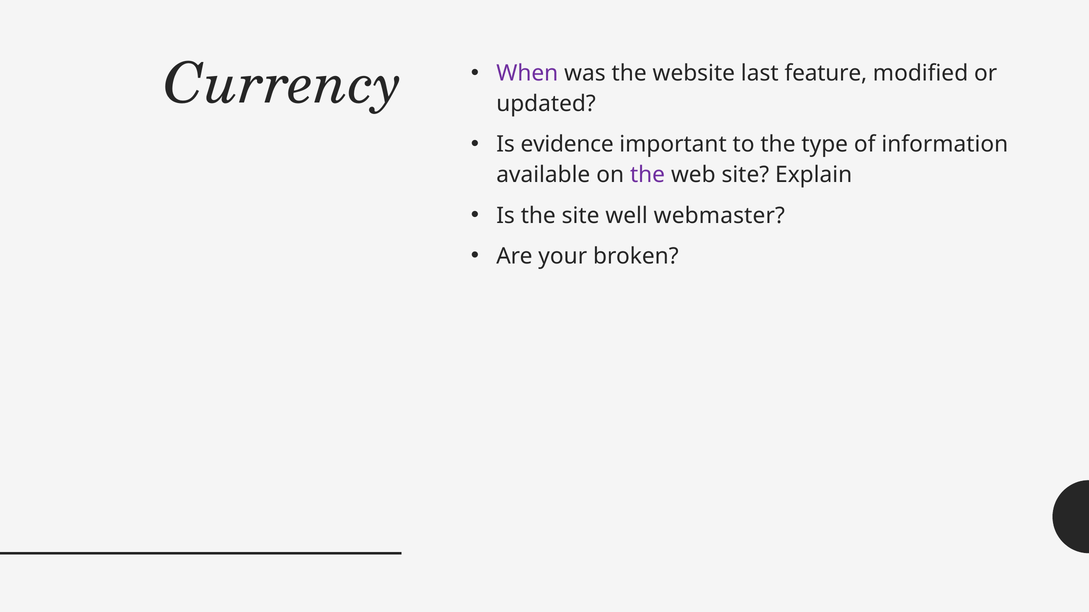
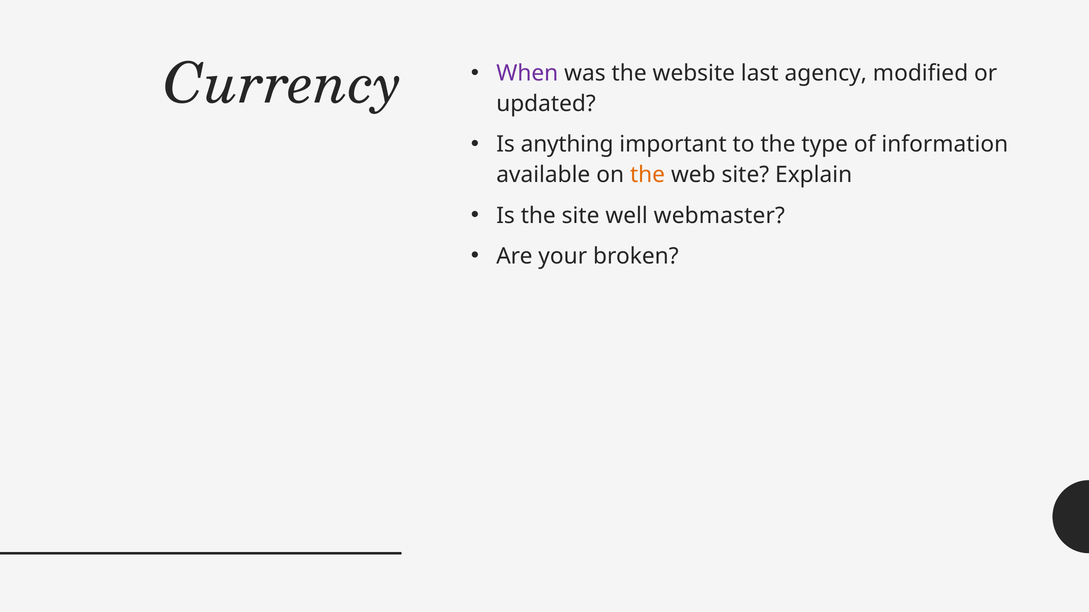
feature: feature -> agency
evidence: evidence -> anything
the at (648, 175) colour: purple -> orange
